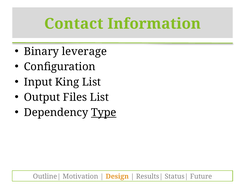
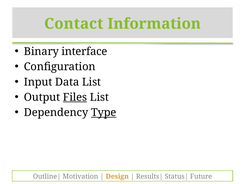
leverage: leverage -> interface
King: King -> Data
Files underline: none -> present
